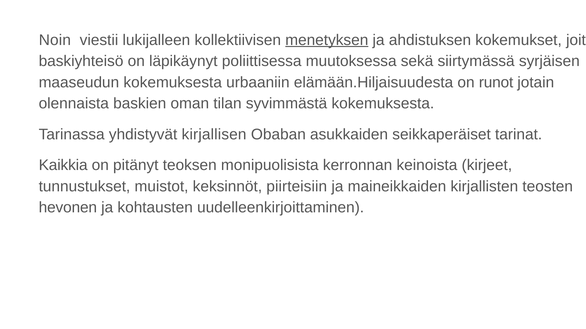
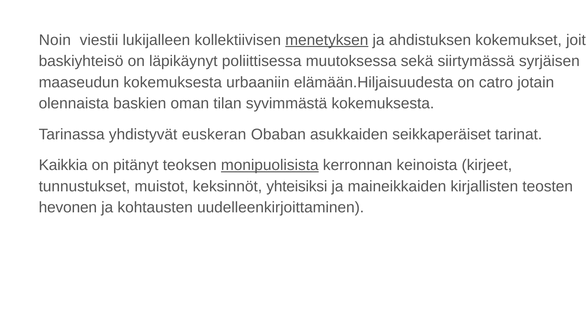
runot: runot -> catro
kirjallisen: kirjallisen -> euskeran
monipuolisista underline: none -> present
piirteisiin: piirteisiin -> yhteisiksi
